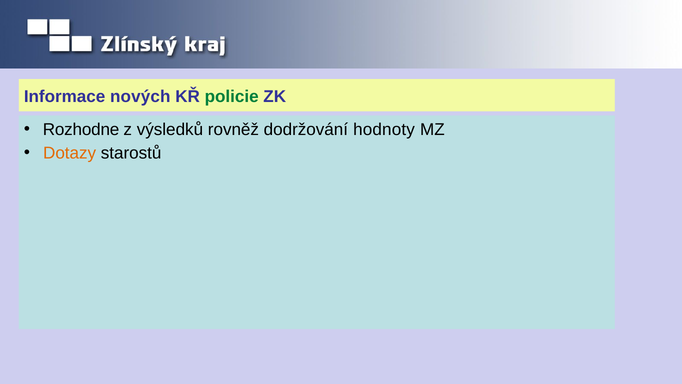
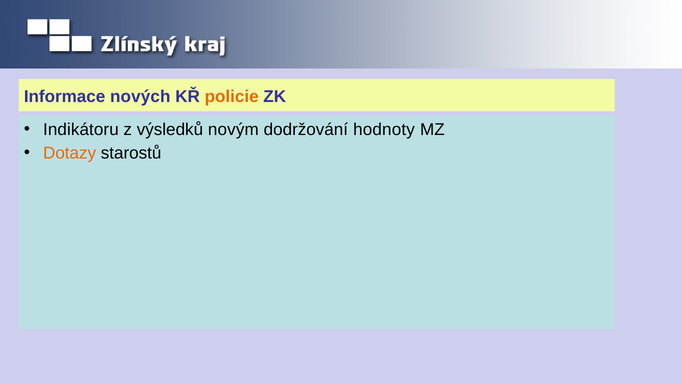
policie colour: green -> orange
Rozhodne: Rozhodne -> Indikátoru
rovněž: rovněž -> novým
